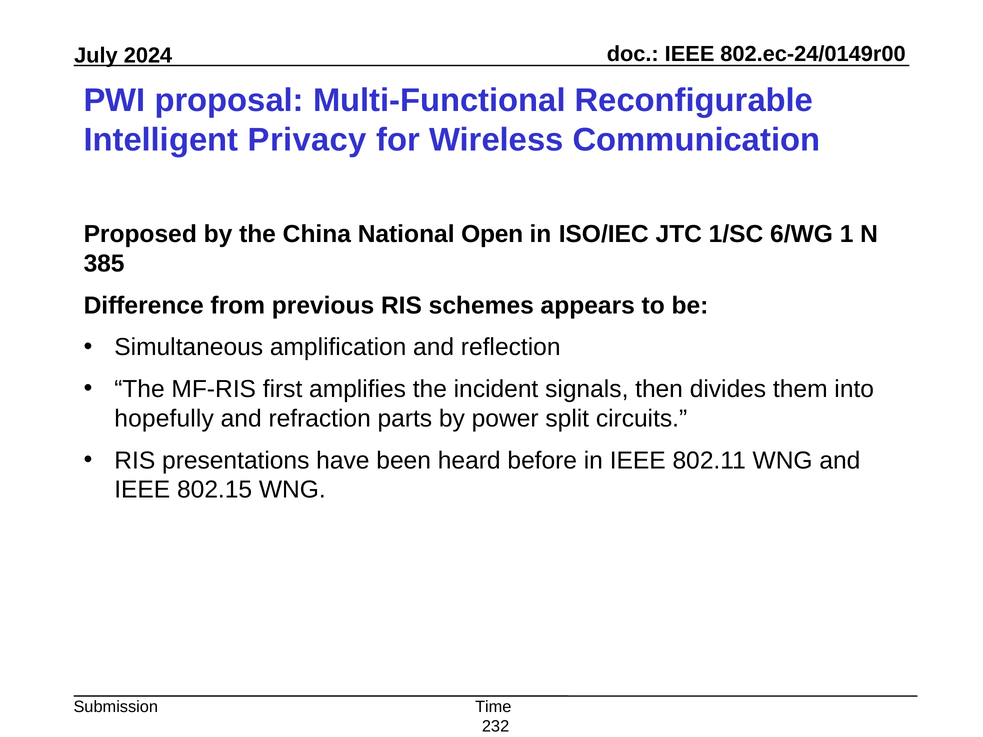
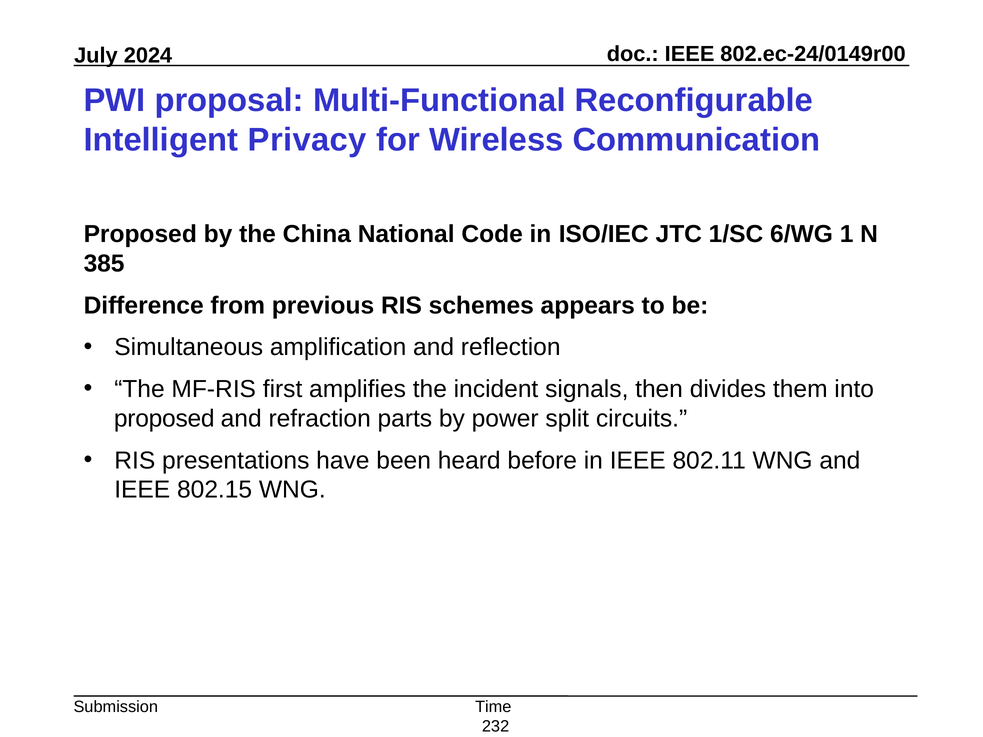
Open: Open -> Code
hopefully at (164, 419): hopefully -> proposed
